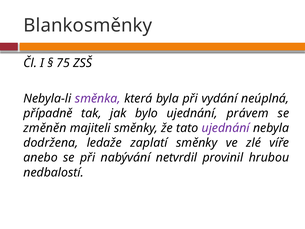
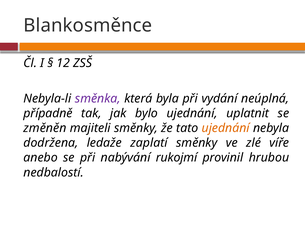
Blankosměnky: Blankosměnky -> Blankosměnce
75: 75 -> 12
právem: právem -> uplatnit
ujednání at (226, 128) colour: purple -> orange
netvrdil: netvrdil -> rukojmí
